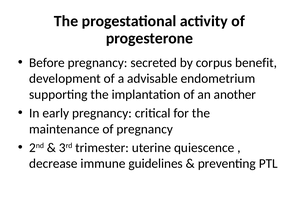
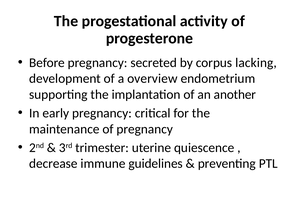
benefit: benefit -> lacking
advisable: advisable -> overview
